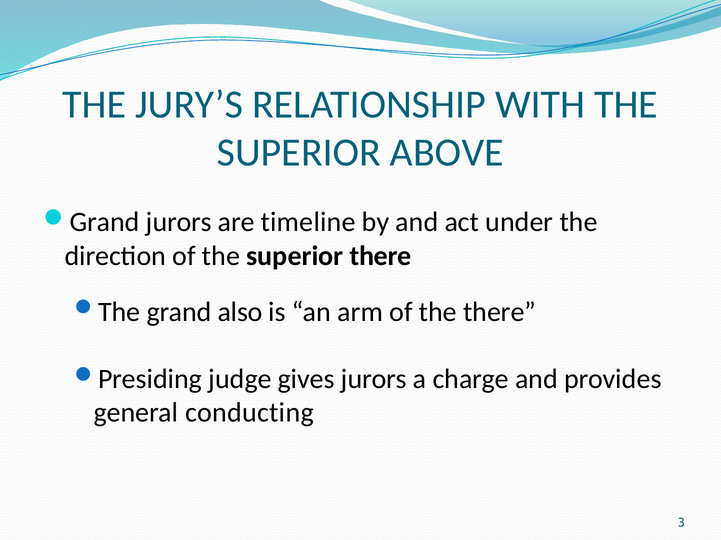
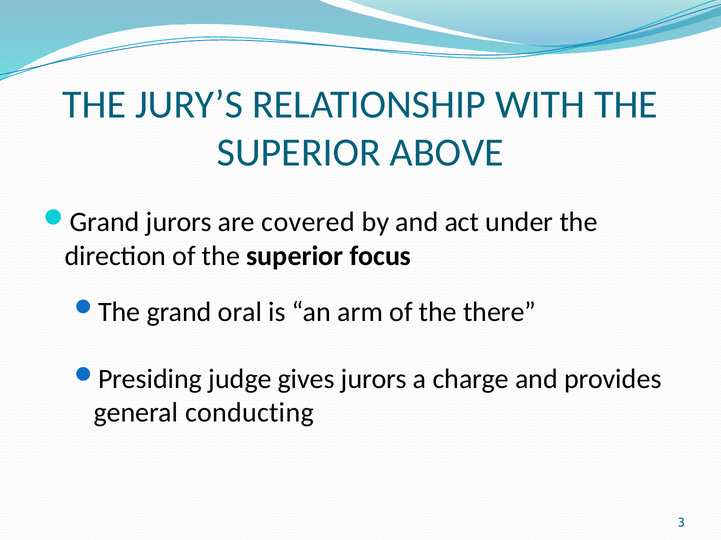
timeline: timeline -> covered
superior there: there -> focus
also: also -> oral
